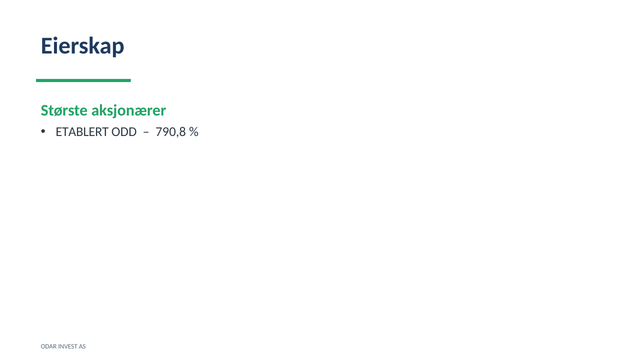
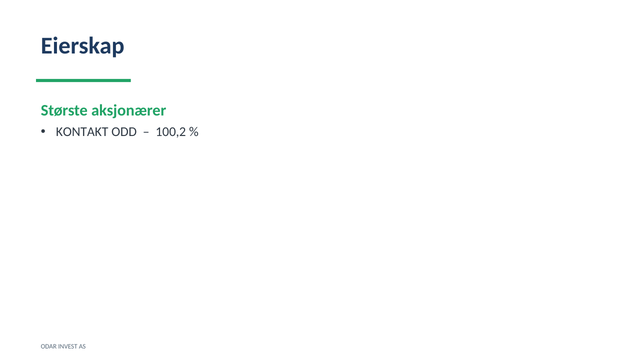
ETABLERT: ETABLERT -> KONTAKT
790,8: 790,8 -> 100,2
